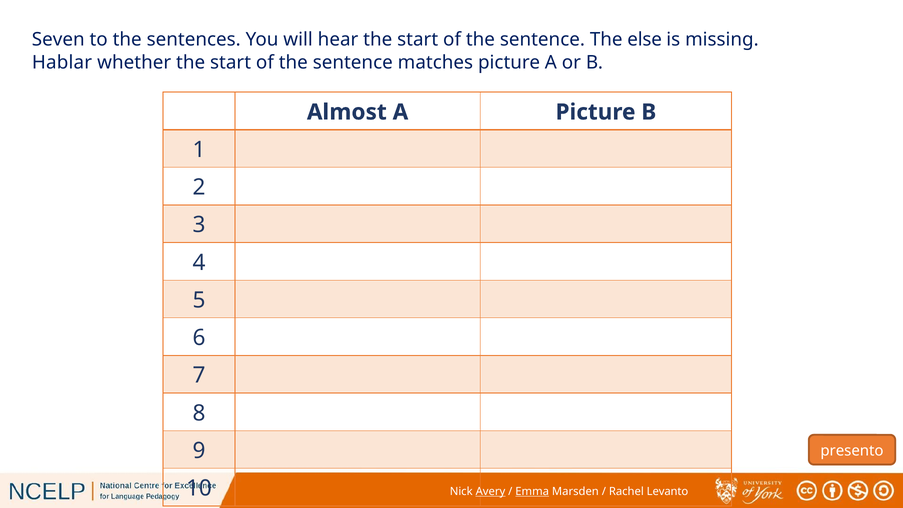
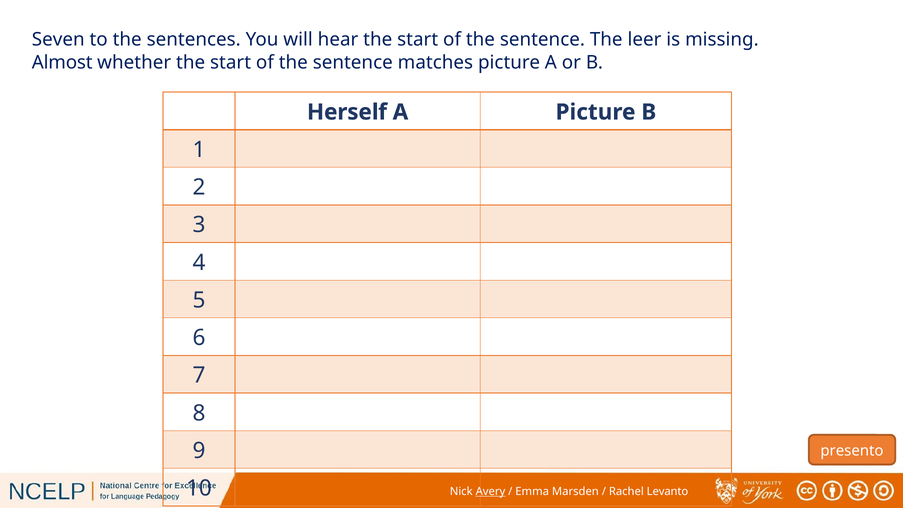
else: else -> leer
Hablar: Hablar -> Almost
Almost: Almost -> Herself
Emma underline: present -> none
